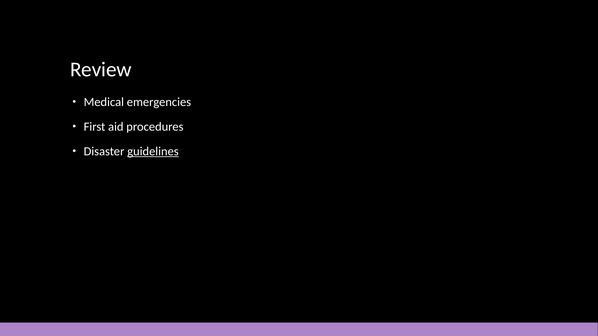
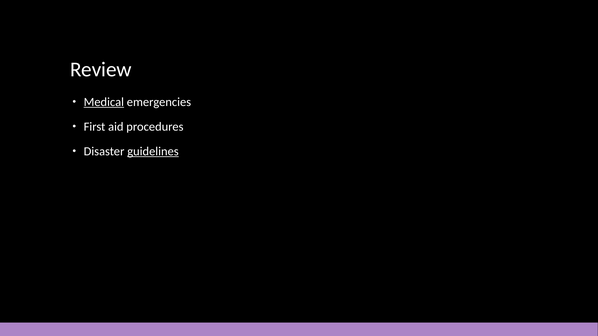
Medical underline: none -> present
